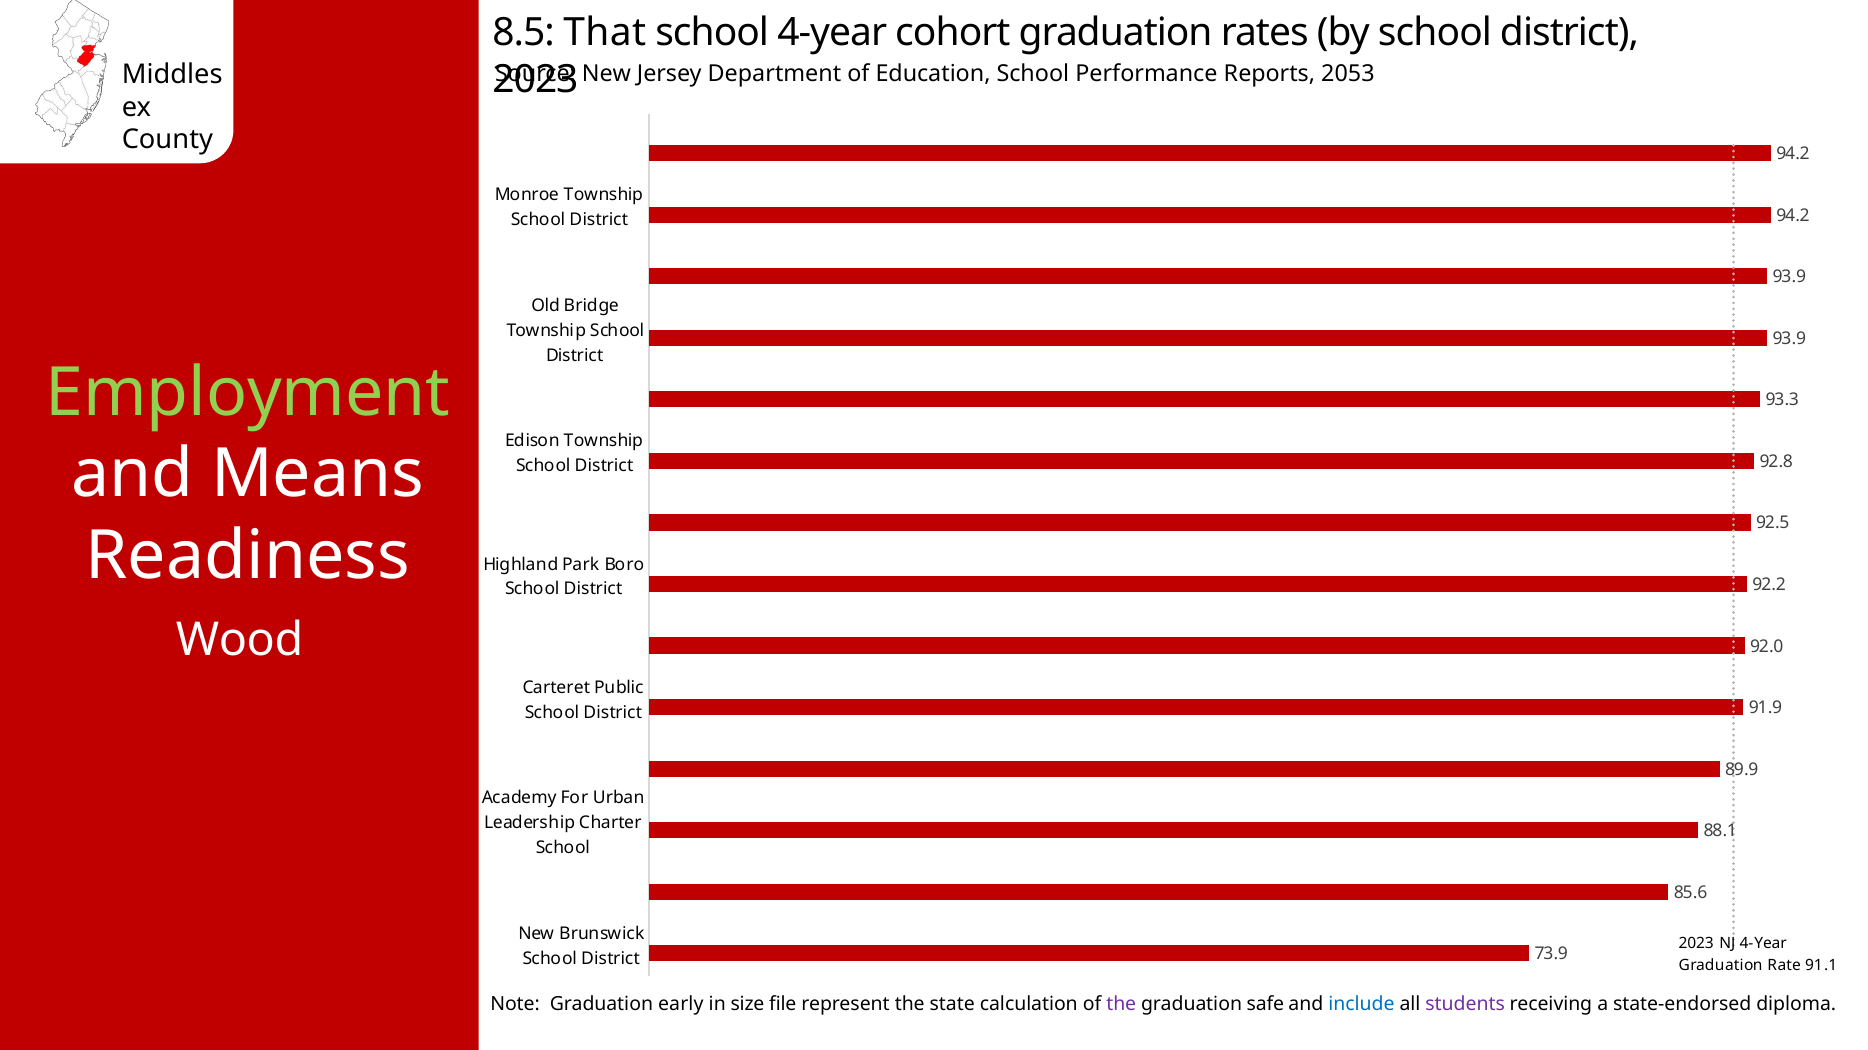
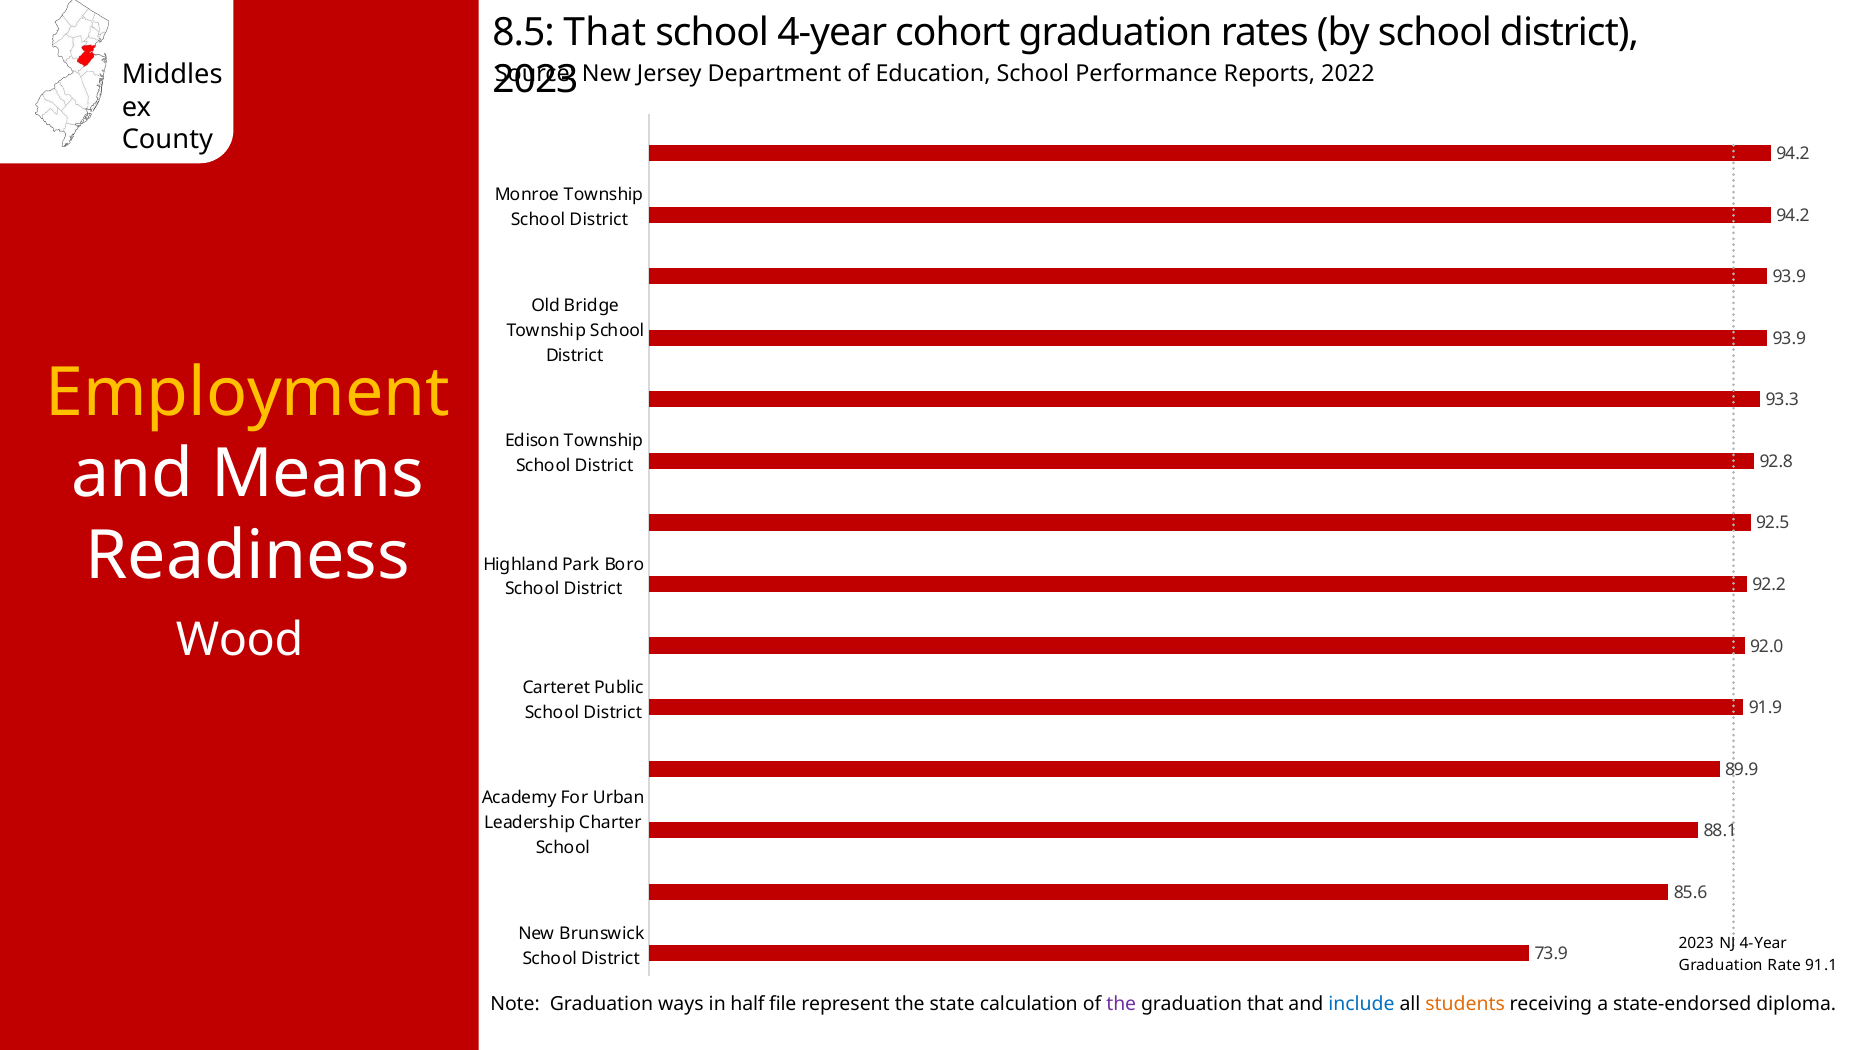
2053: 2053 -> 2022
Employment colour: light green -> yellow
early: early -> ways
size: size -> half
graduation safe: safe -> that
students colour: purple -> orange
